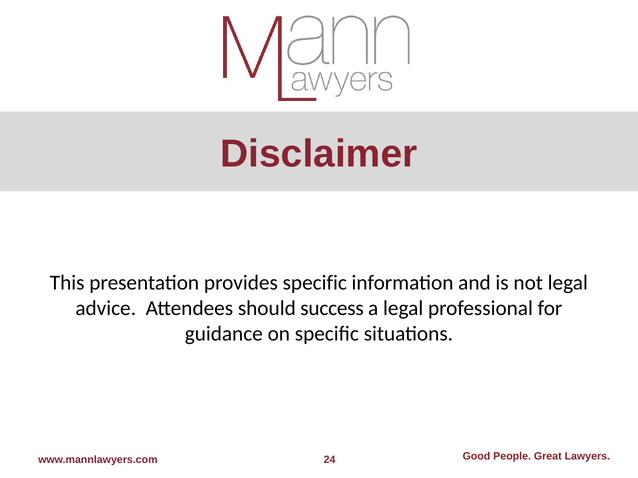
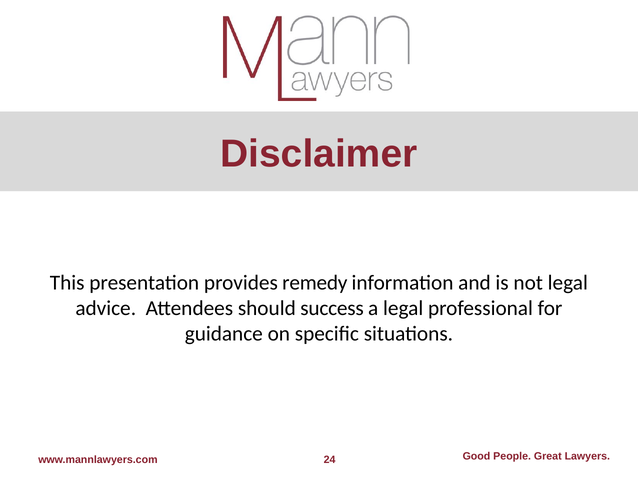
provides specific: specific -> remedy
